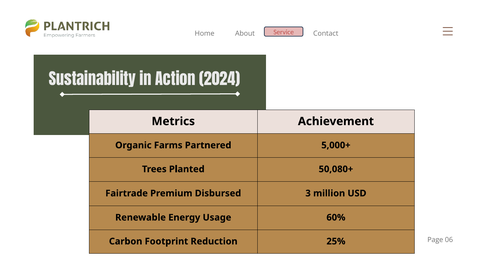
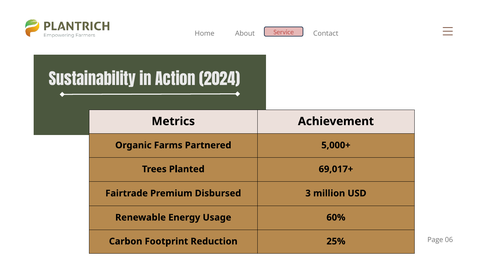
50,080+: 50,080+ -> 69,017+
